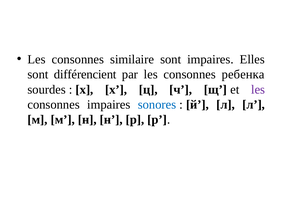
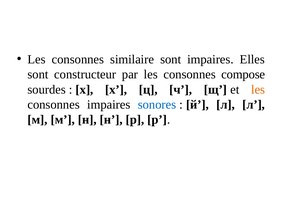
différencient: différencient -> constructeur
ребенка: ребенка -> compose
les at (258, 89) colour: purple -> orange
